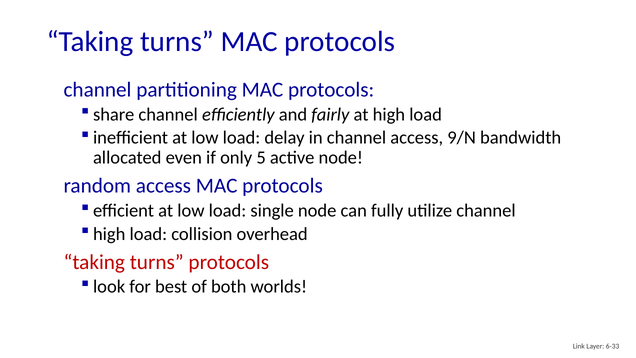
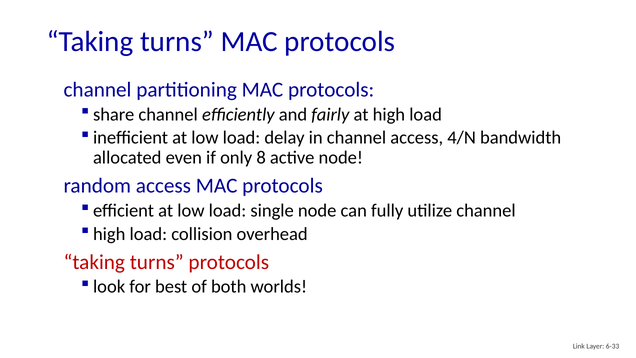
9/N: 9/N -> 4/N
5: 5 -> 8
